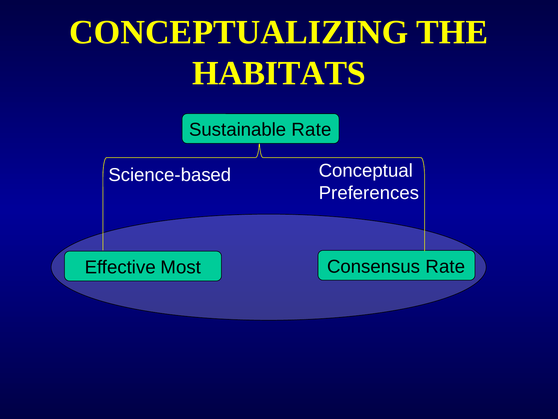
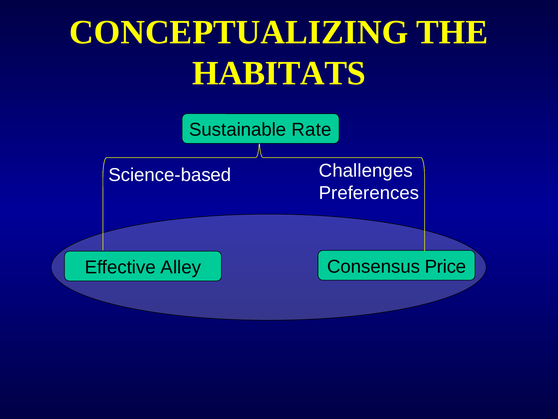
Conceptual: Conceptual -> Challenges
Most: Most -> Alley
Consensus Rate: Rate -> Price
